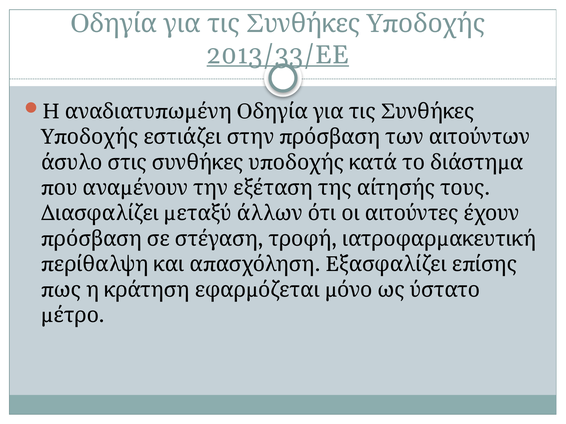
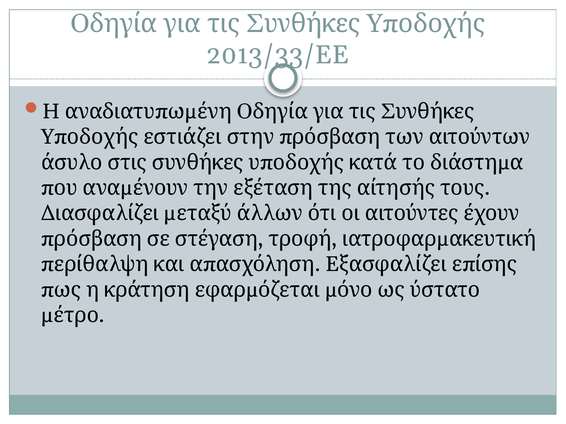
2013/33/ΕΕ underline: present -> none
